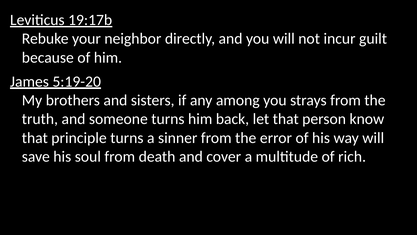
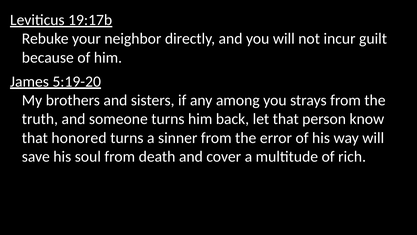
principle: principle -> honored
